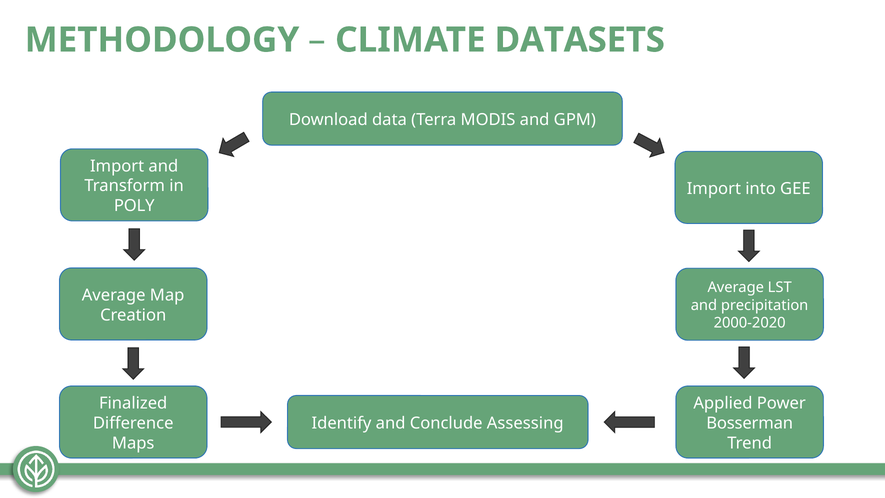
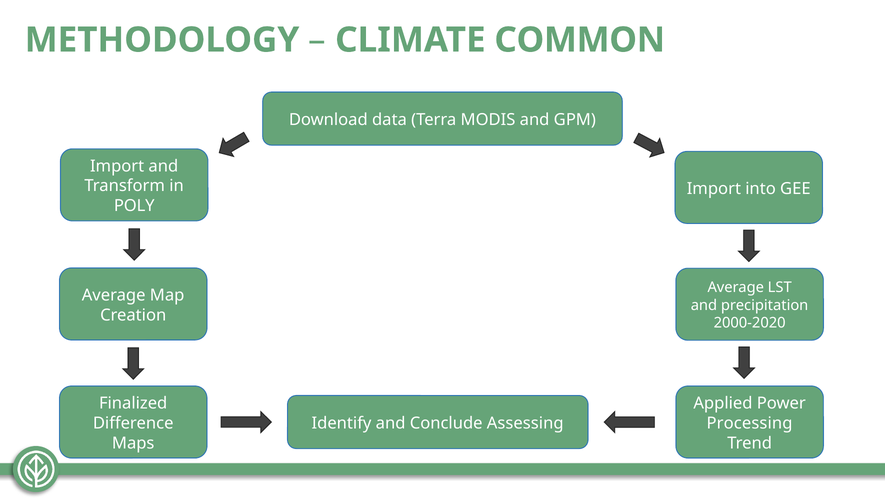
DATASETS: DATASETS -> COMMON
Bosserman: Bosserman -> Processing
